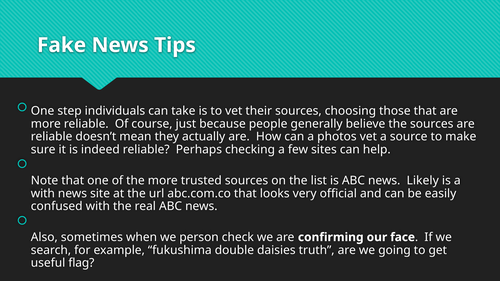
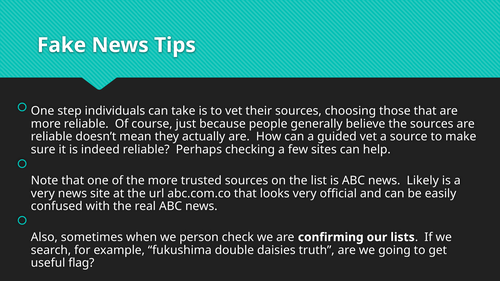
photos: photos -> guided
with at (43, 194): with -> very
face: face -> lists
